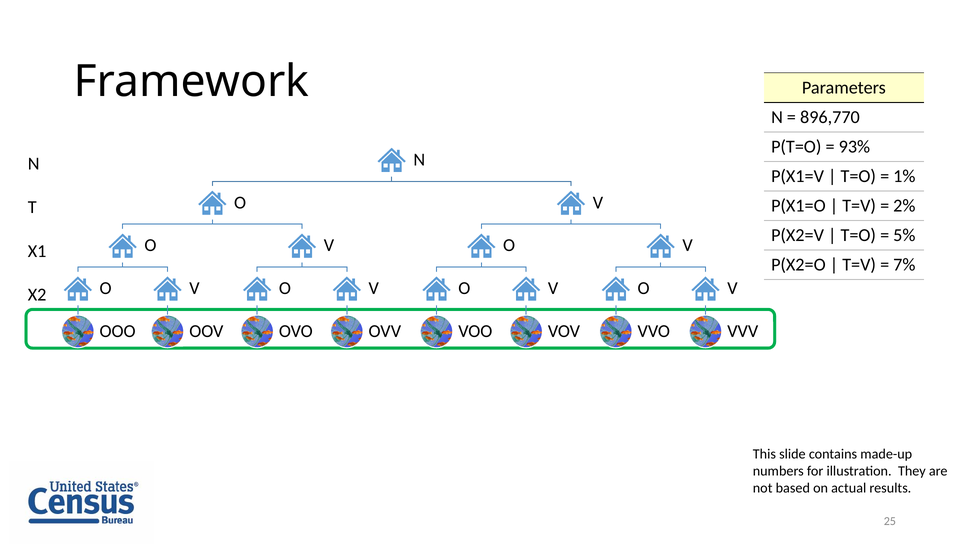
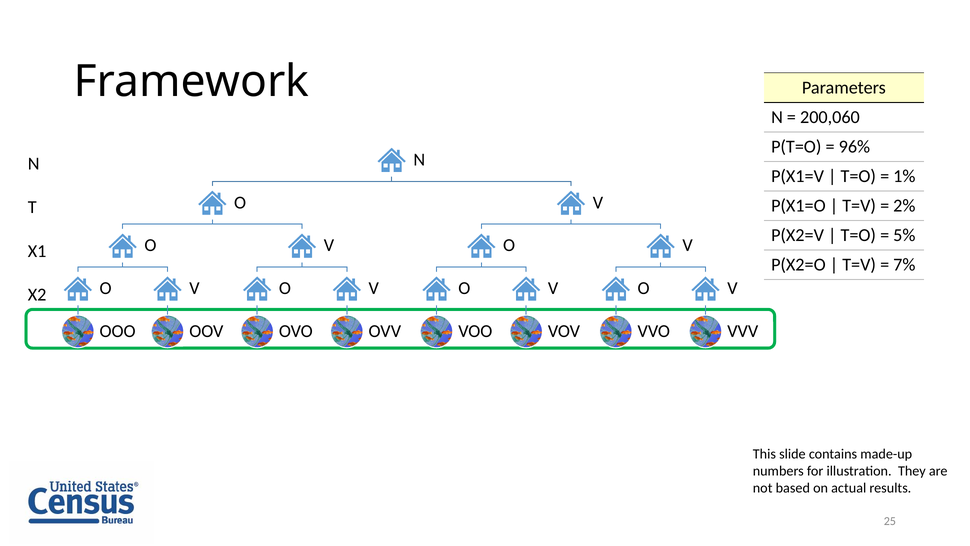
896,770: 896,770 -> 200,060
93%: 93% -> 96%
